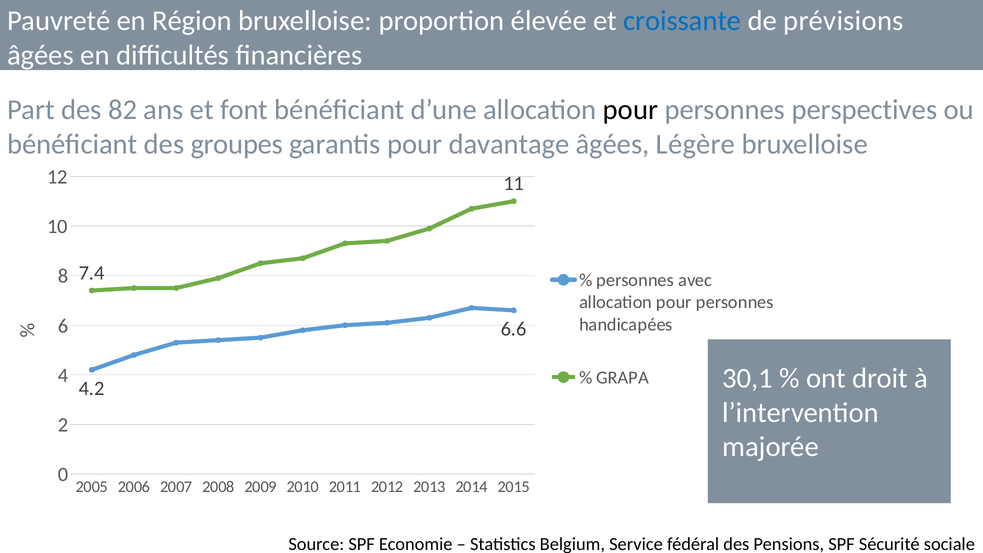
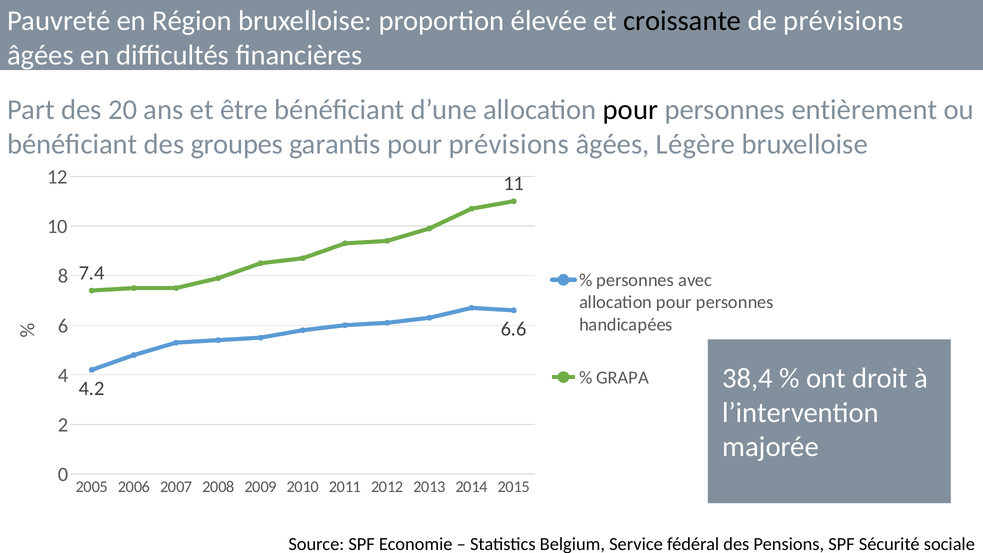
croissante colour: blue -> black
82: 82 -> 20
font: font -> être
perspectives: perspectives -> entièrement
pour davantage: davantage -> prévisions
30,1: 30,1 -> 38,4
